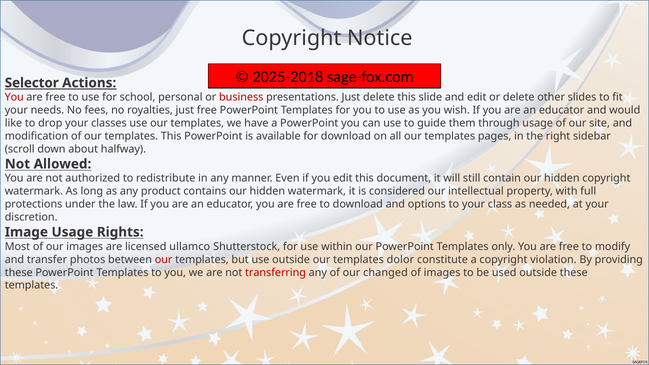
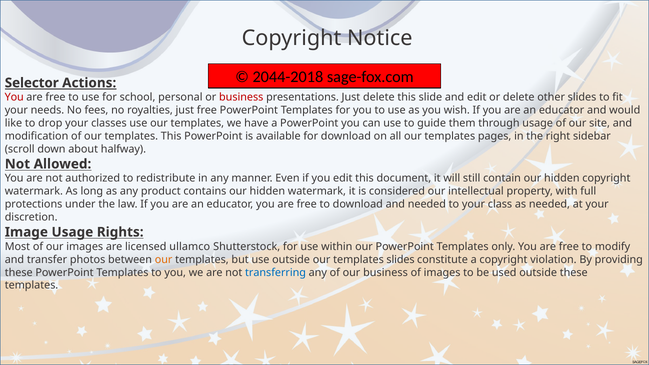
2025-2018: 2025-2018 -> 2044-2018
and options: options -> needed
our at (164, 260) colour: red -> orange
templates dolor: dolor -> slides
transferring colour: red -> blue
our changed: changed -> business
